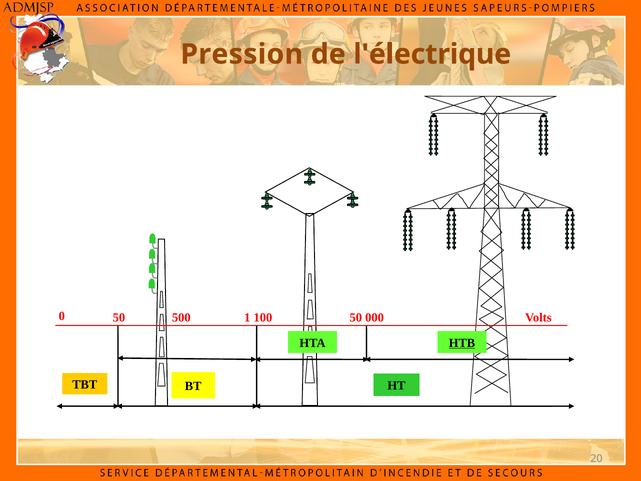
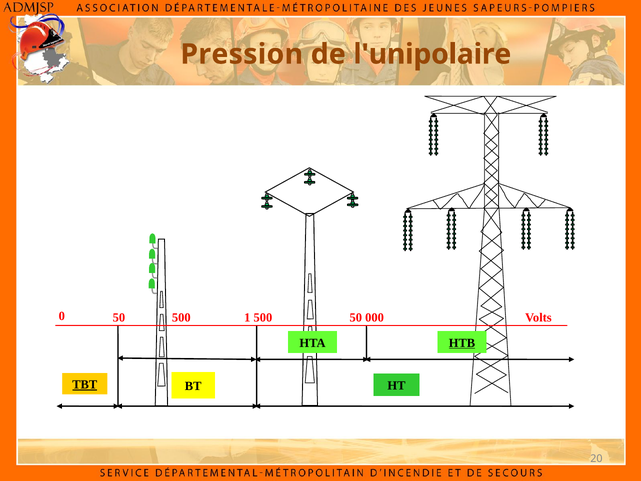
l'électrique: l'électrique -> l'unipolaire
1 100: 100 -> 500
TBT underline: none -> present
